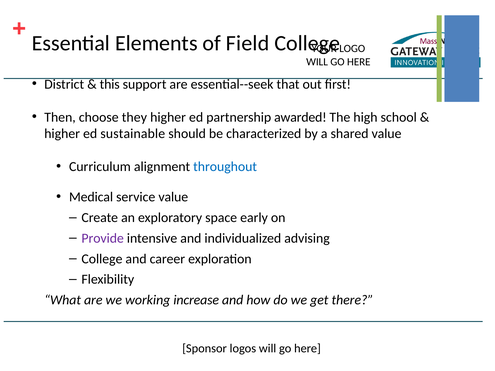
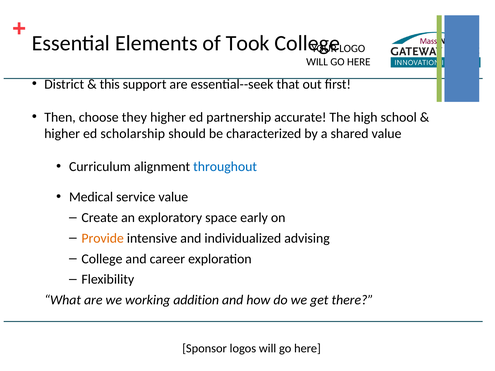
Field: Field -> Took
awarded: awarded -> accurate
sustainable: sustainable -> scholarship
Provide colour: purple -> orange
increase: increase -> addition
